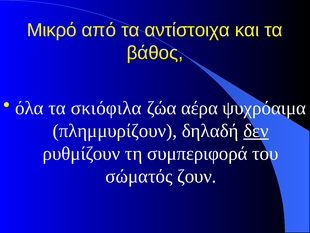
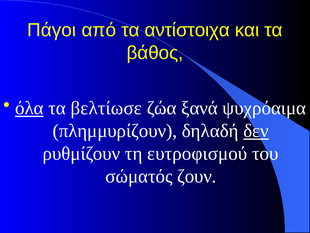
Μικρό: Μικρό -> Πάγοι
όλα underline: none -> present
σκιόφιλα: σκιόφιλα -> βελτίωσε
αέρα: αέρα -> ξανά
συμπεριφορά: συμπεριφορά -> ευτροφισμού
